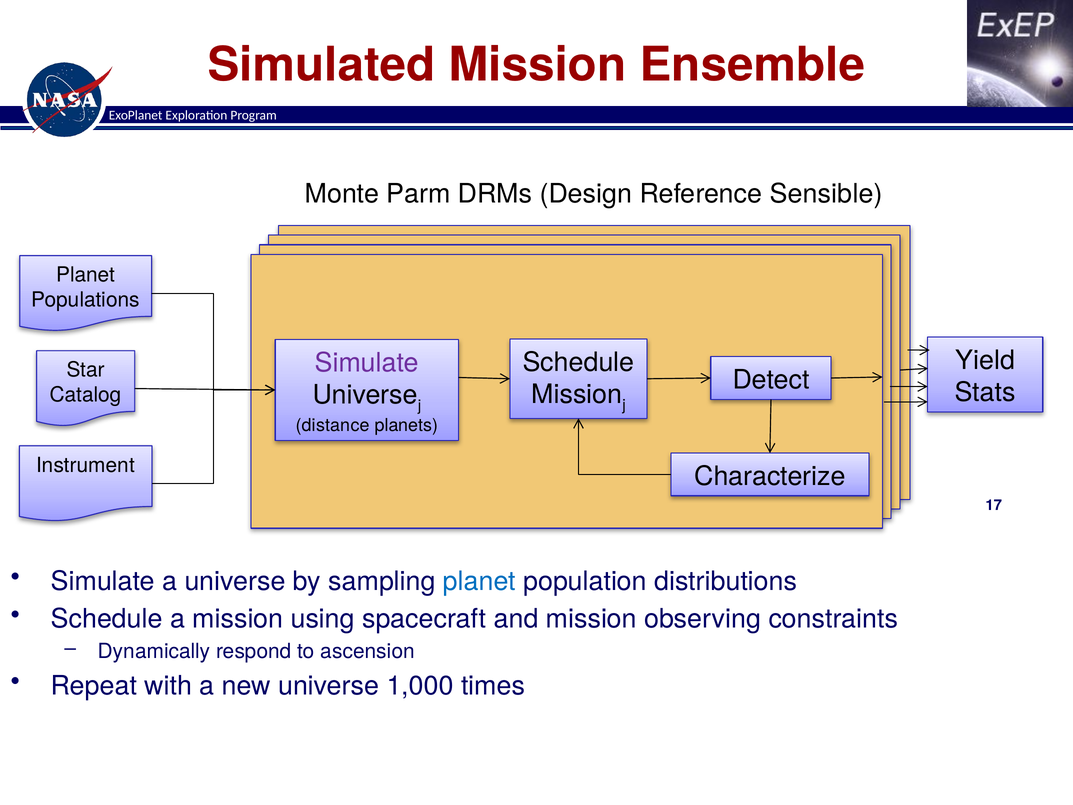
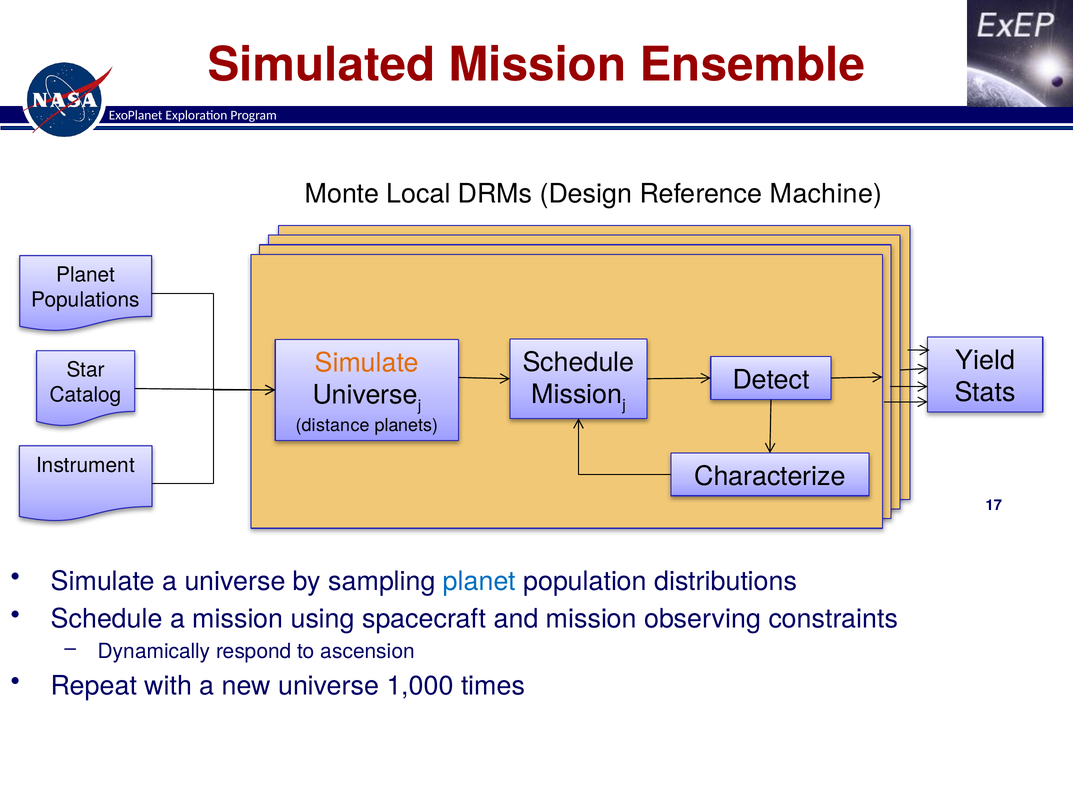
Parm: Parm -> Local
Sensible: Sensible -> Machine
Simulate at (367, 363) colour: purple -> orange
